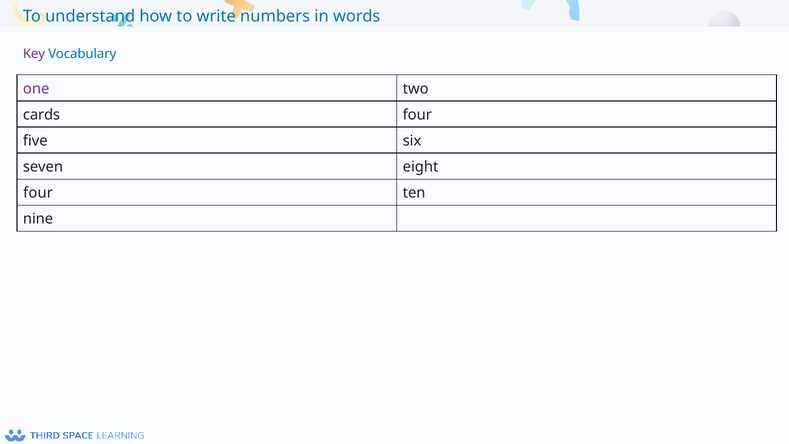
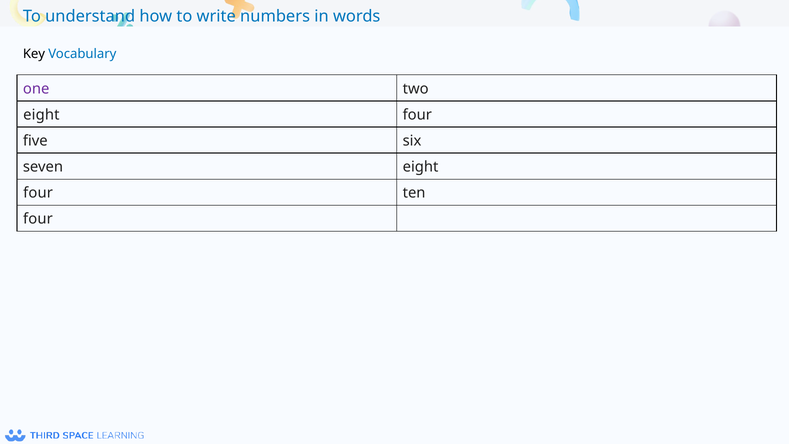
Key colour: purple -> black
cards at (42, 115): cards -> eight
nine at (38, 219): nine -> four
